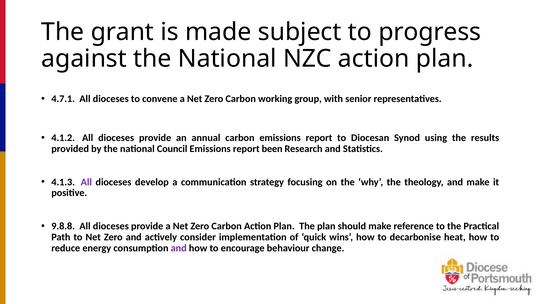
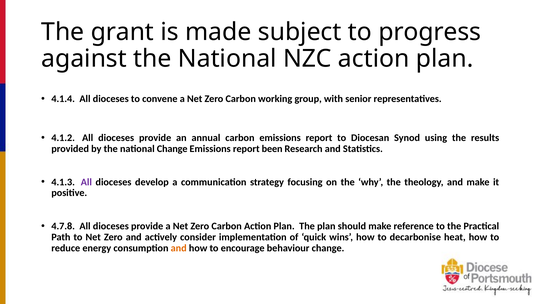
4.7.1: 4.7.1 -> 4.1.4
national Council: Council -> Change
9.8.8: 9.8.8 -> 4.7.8
and at (179, 248) colour: purple -> orange
